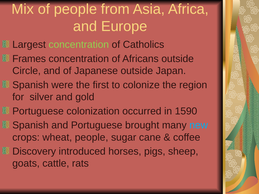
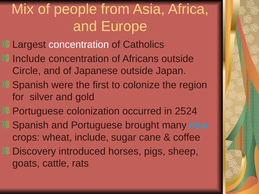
concentration at (79, 45) colour: light green -> white
Frames at (29, 59): Frames -> Include
1590: 1590 -> 2524
wheat people: people -> include
